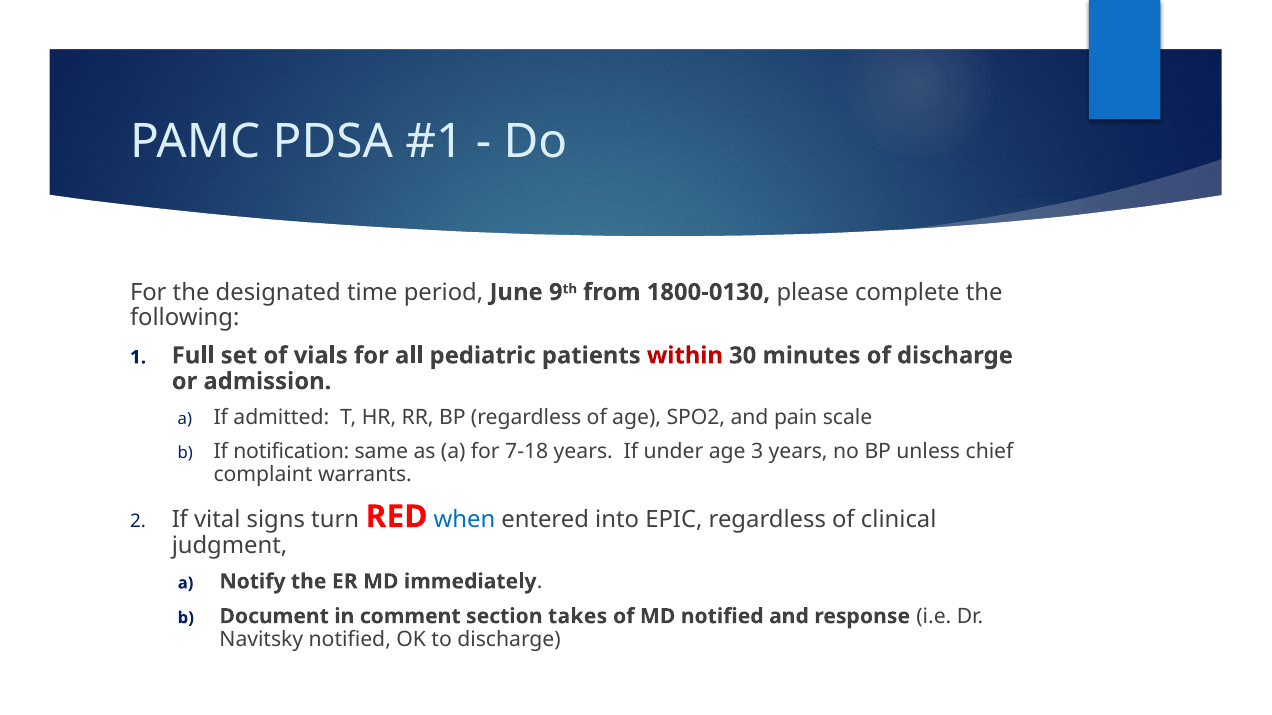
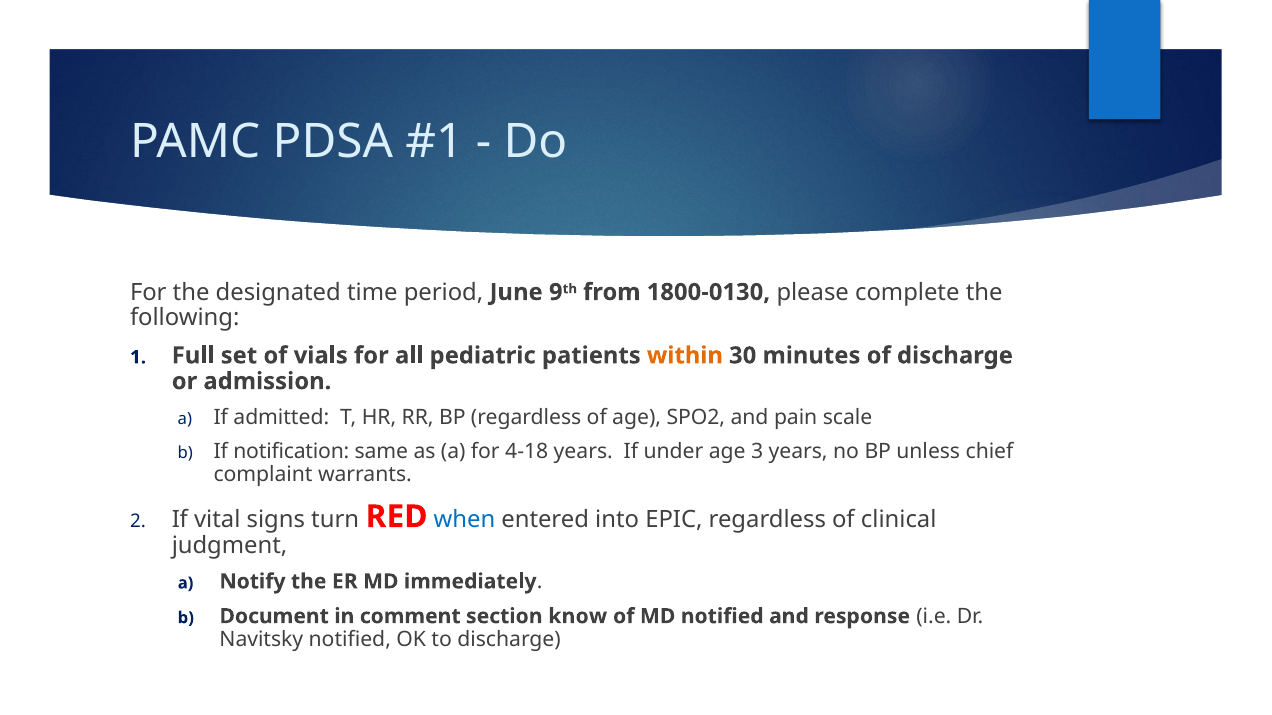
within colour: red -> orange
7-18: 7-18 -> 4-18
takes: takes -> know
